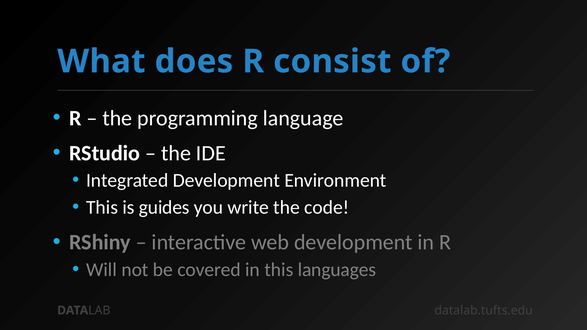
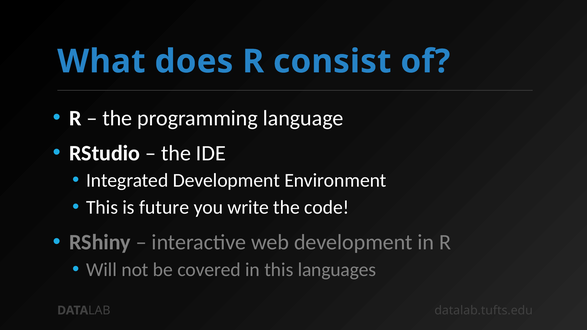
guides: guides -> future
